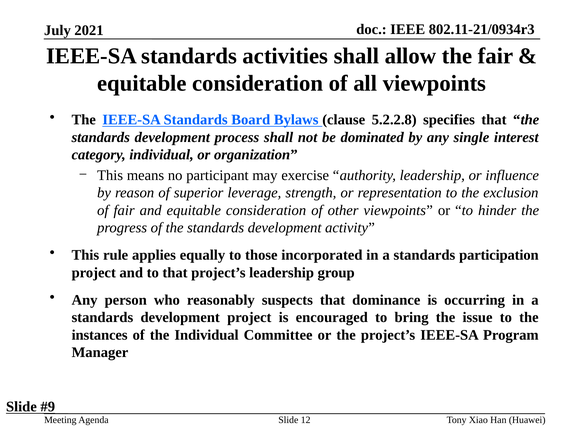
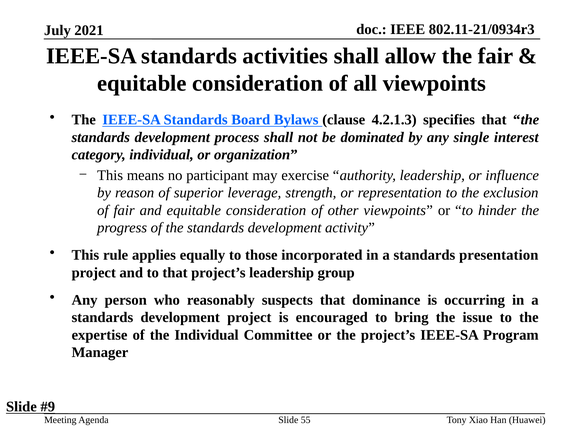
5.2.2.8: 5.2.2.8 -> 4.2.1.3
participation: participation -> presentation
instances: instances -> expertise
12: 12 -> 55
